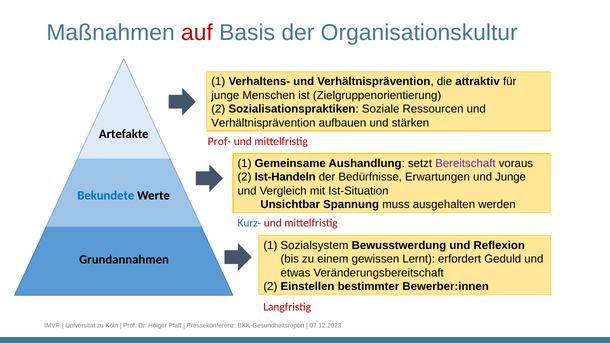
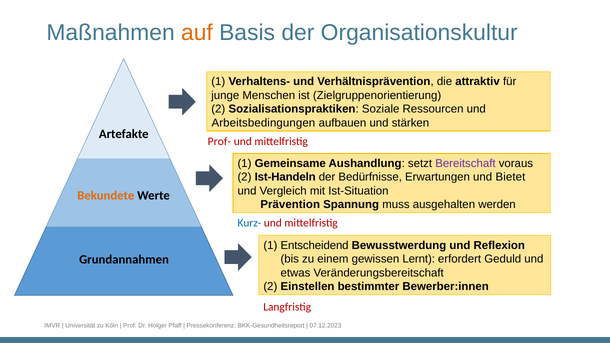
auf colour: red -> orange
Verhältnisprävention at (263, 123): Verhältnisprävention -> Arbeitsbedingungen
und Junge: Junge -> Bietet
Bekundete colour: blue -> orange
Unsichtbar: Unsichtbar -> Prävention
Sozialsystem: Sozialsystem -> Entscheidend
